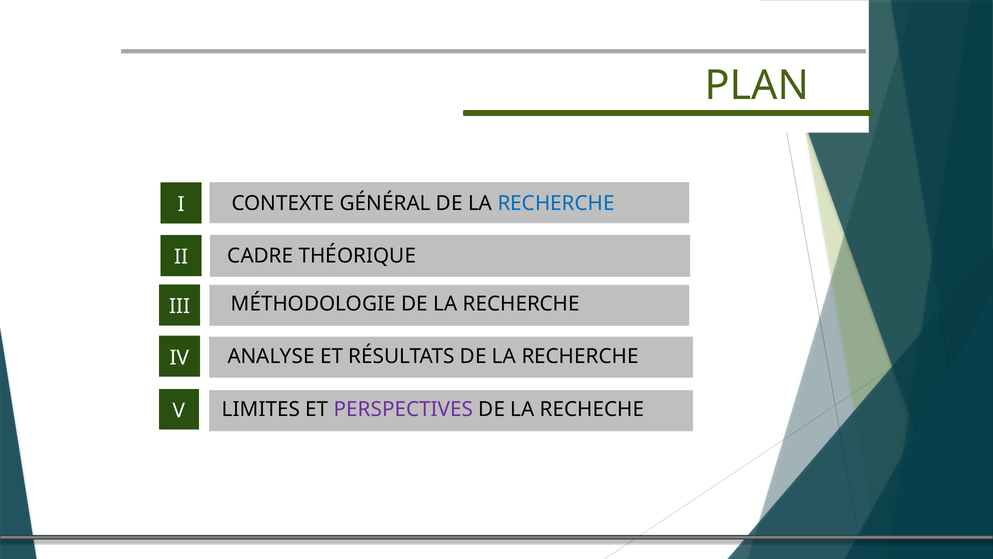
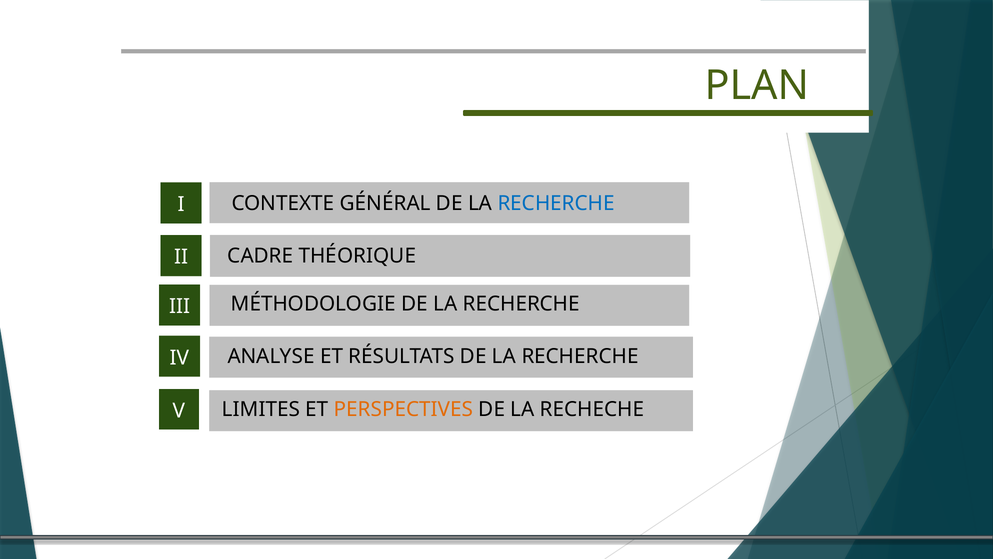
PERSPECTIVES colour: purple -> orange
